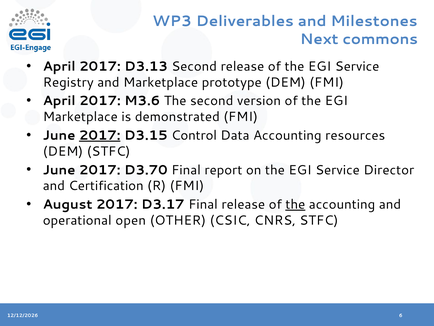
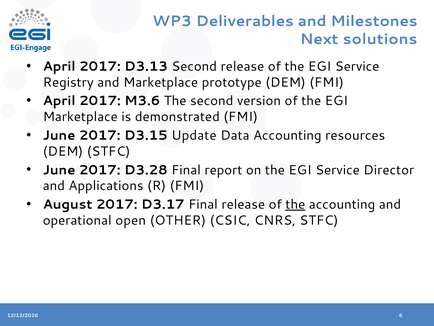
commons: commons -> solutions
2017 at (100, 135) underline: present -> none
Control: Control -> Update
D3.70: D3.70 -> D3.28
Certification: Certification -> Applications
